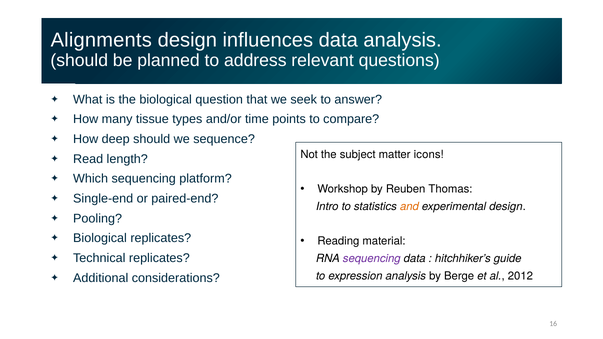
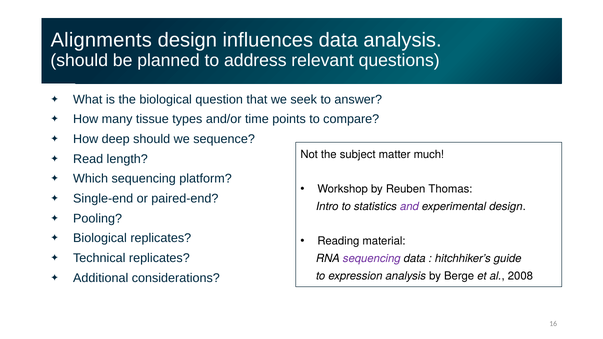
icons: icons -> much
and colour: orange -> purple
2012: 2012 -> 2008
